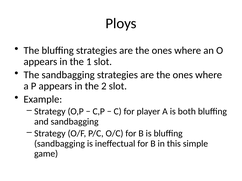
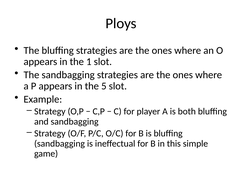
2: 2 -> 5
